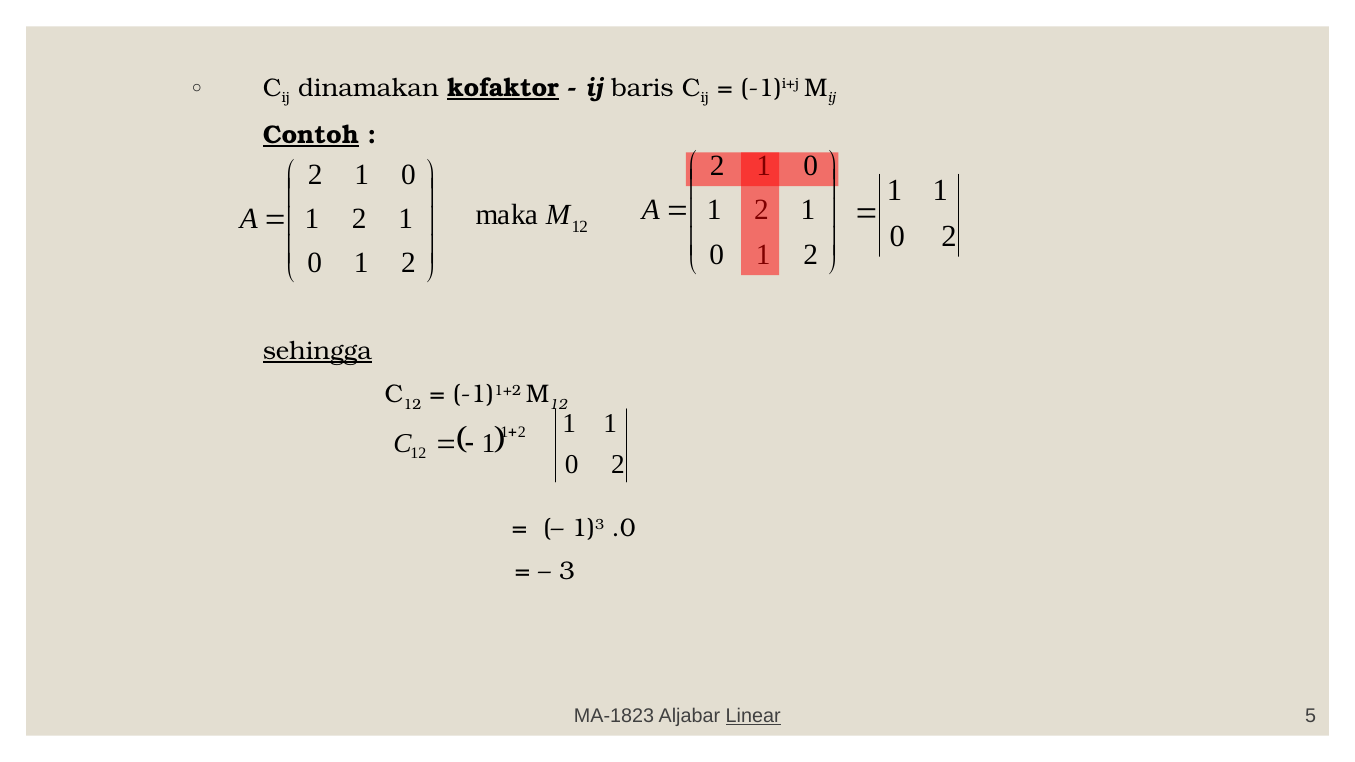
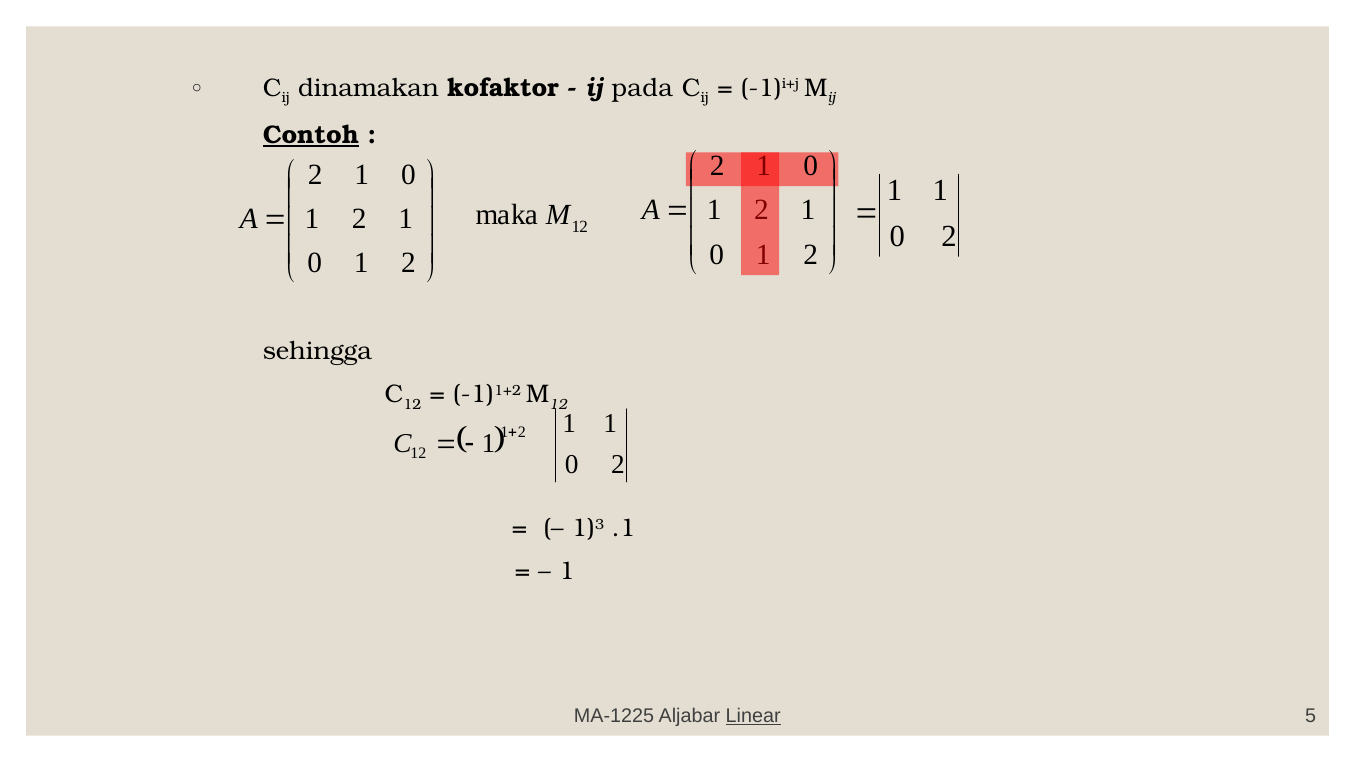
kofaktor underline: present -> none
baris: baris -> pada
sehingga underline: present -> none
.0: .0 -> .1
3 at (567, 572): 3 -> 1
MA-1823: MA-1823 -> MA-1225
